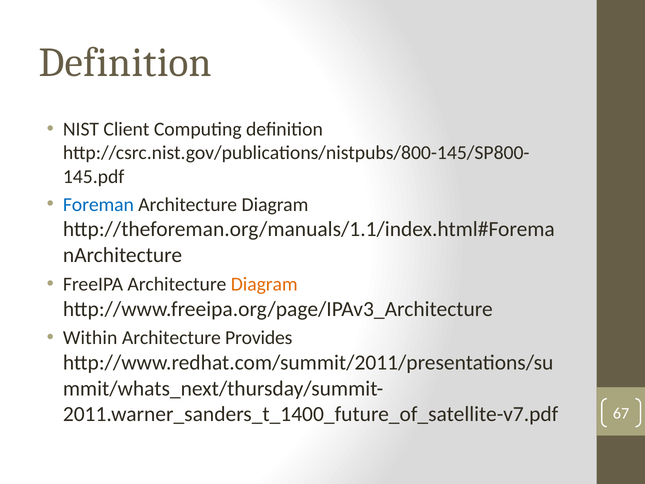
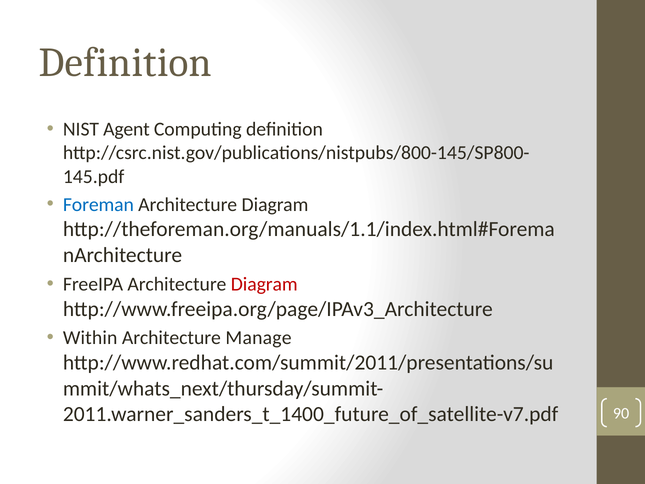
Client: Client -> Agent
Diagram at (264, 284) colour: orange -> red
Provides: Provides -> Manage
67: 67 -> 90
